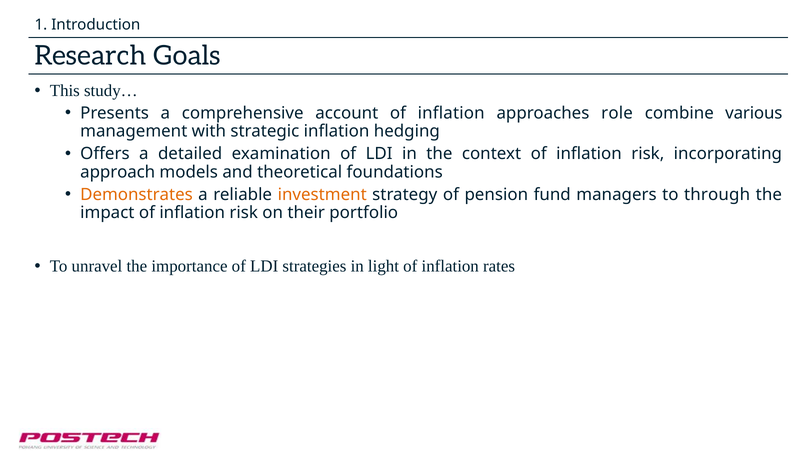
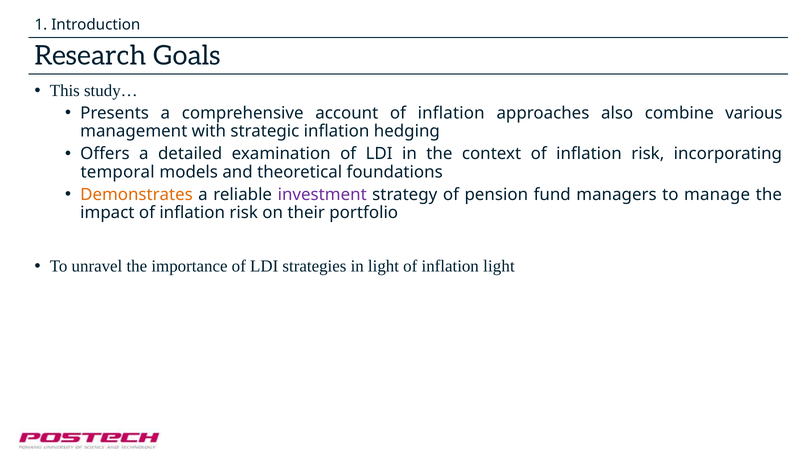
role: role -> also
approach: approach -> temporal
investment colour: orange -> purple
through: through -> manage
inflation rates: rates -> light
